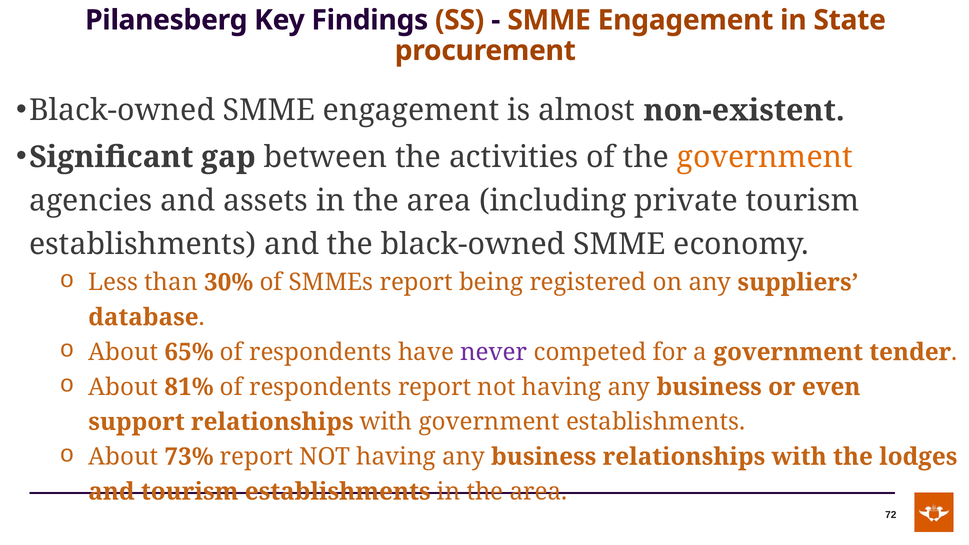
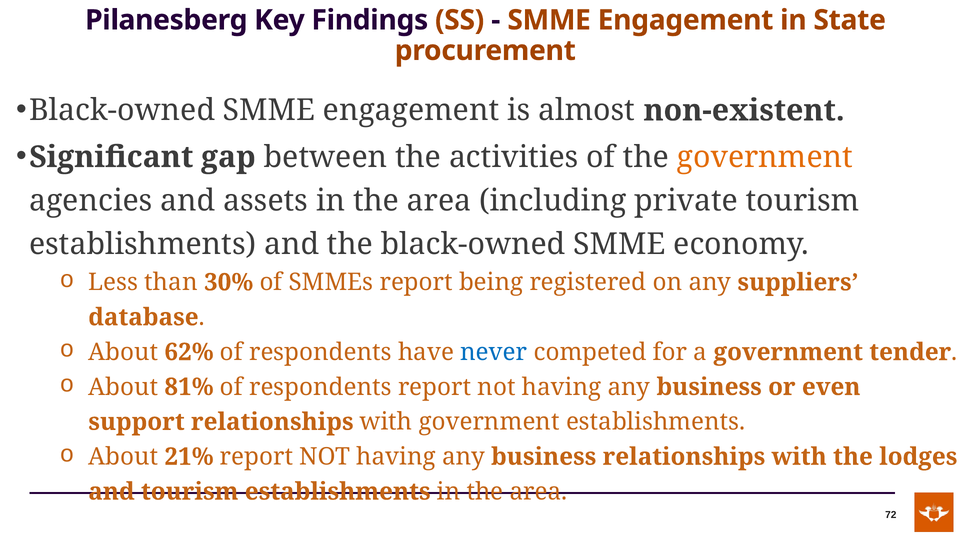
65%: 65% -> 62%
never colour: purple -> blue
73%: 73% -> 21%
